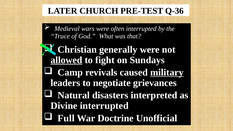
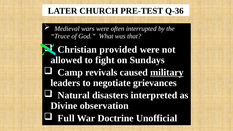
generally: generally -> provided
allowed underline: present -> none
Divine interrupted: interrupted -> observation
